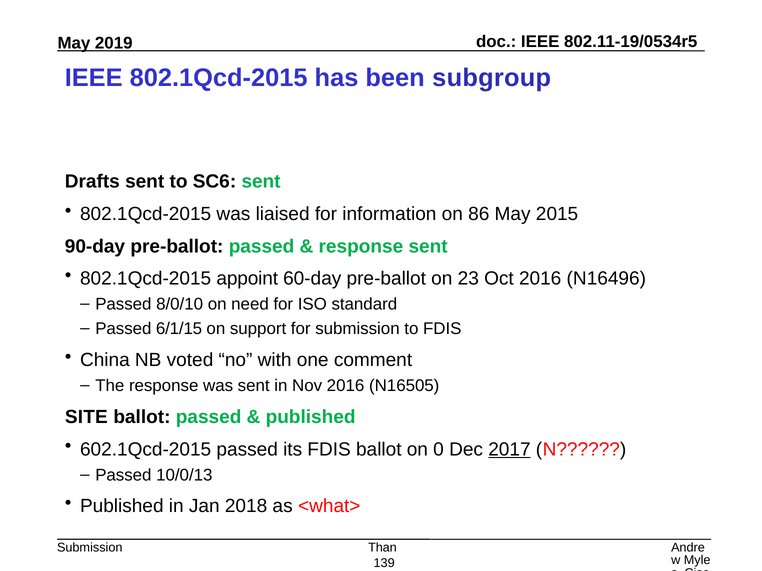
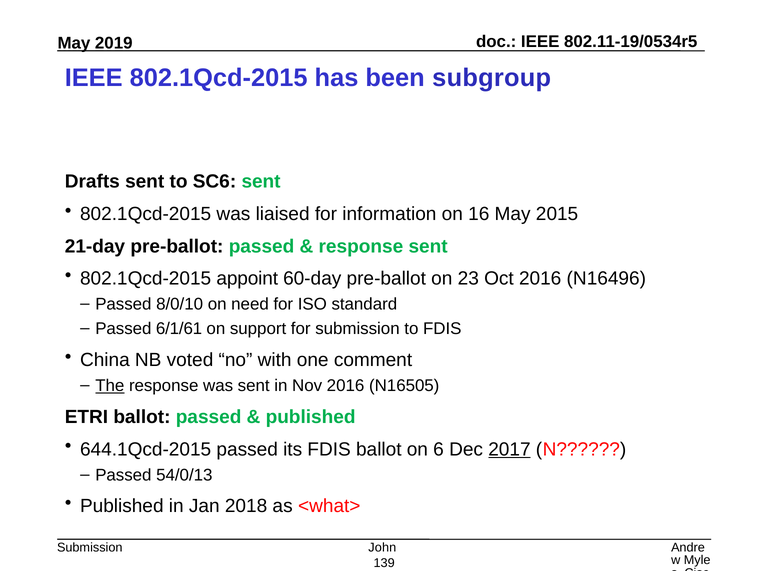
86: 86 -> 16
90-day: 90-day -> 21-day
6/1/15: 6/1/15 -> 6/1/61
The underline: none -> present
SITE: SITE -> ETRI
602.1Qcd-2015: 602.1Qcd-2015 -> 644.1Qcd-2015
0: 0 -> 6
10/0/13: 10/0/13 -> 54/0/13
Than: Than -> John
